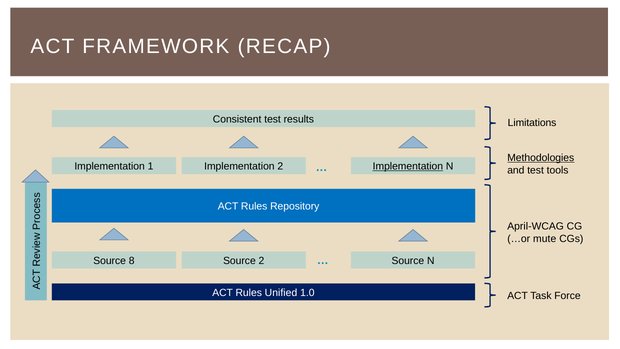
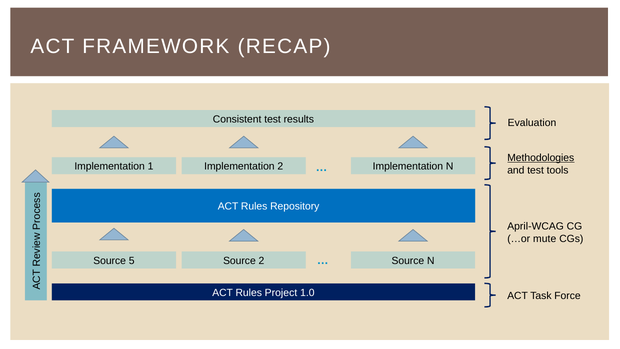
Limitations: Limitations -> Evaluation
Implementation at (408, 166) underline: present -> none
8: 8 -> 5
Unified: Unified -> Project
